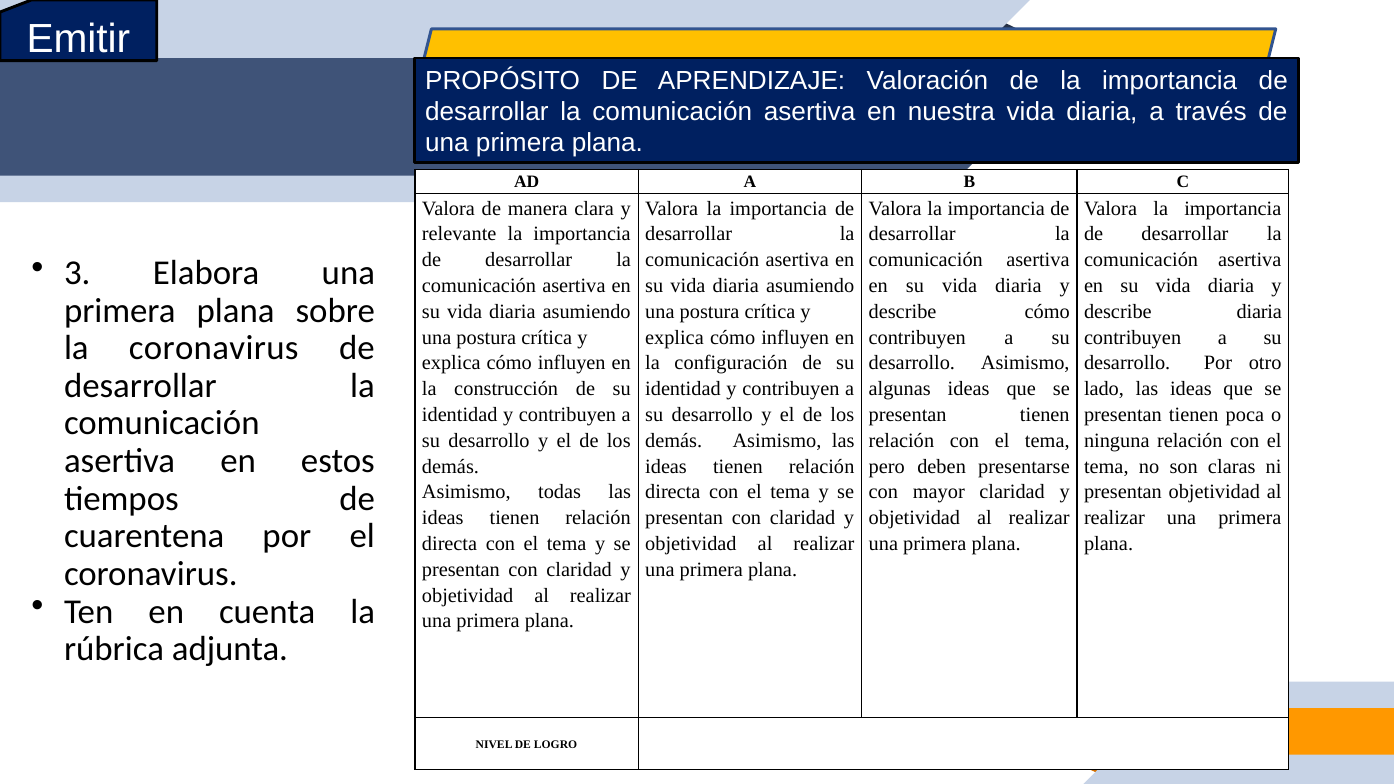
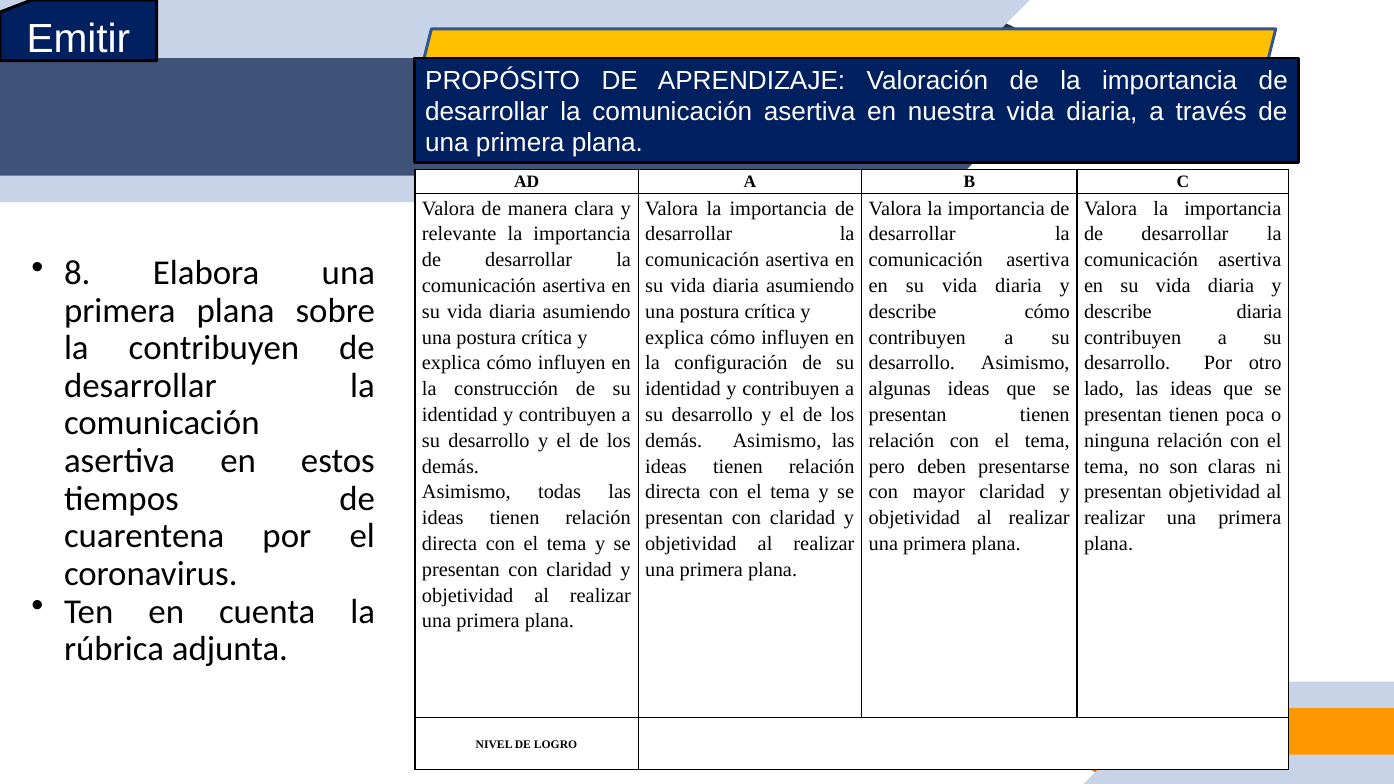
3: 3 -> 8
la coronavirus: coronavirus -> contribuyen
